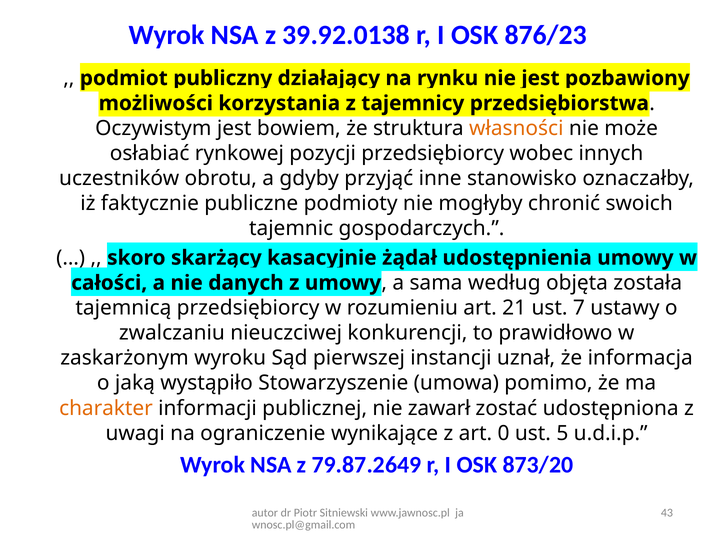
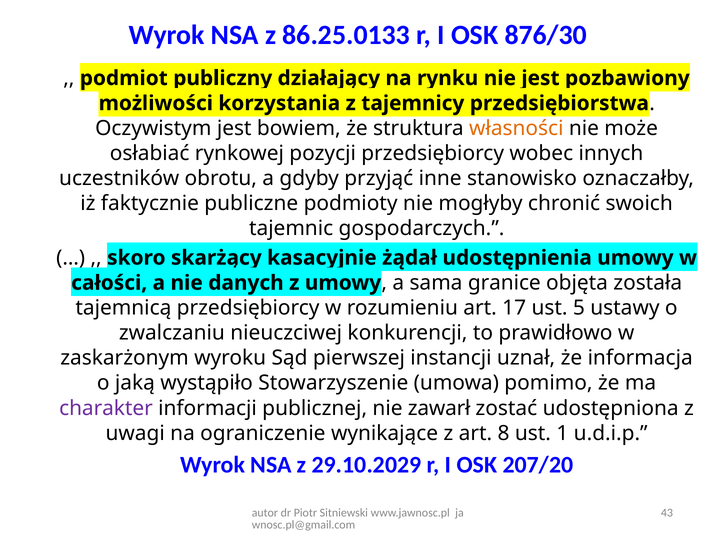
39.92.0138: 39.92.0138 -> 86.25.0133
876/23: 876/23 -> 876/30
według: według -> granice
21: 21 -> 17
7: 7 -> 5
charakter colour: orange -> purple
0: 0 -> 8
5: 5 -> 1
79.87.2649: 79.87.2649 -> 29.10.2029
873/20: 873/20 -> 207/20
